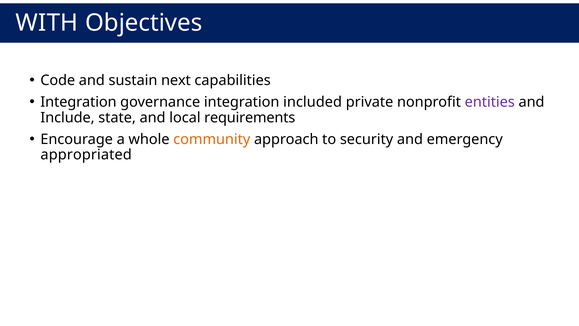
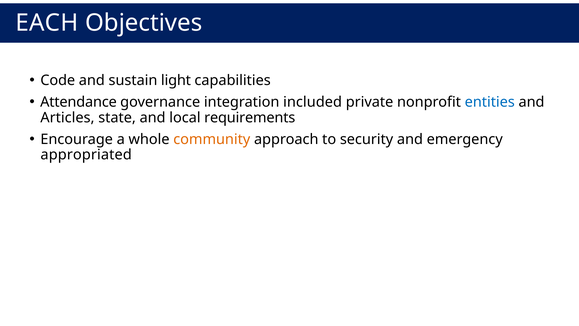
WITH: WITH -> EACH
next: next -> light
Integration at (78, 102): Integration -> Attendance
entities colour: purple -> blue
Include: Include -> Articles
